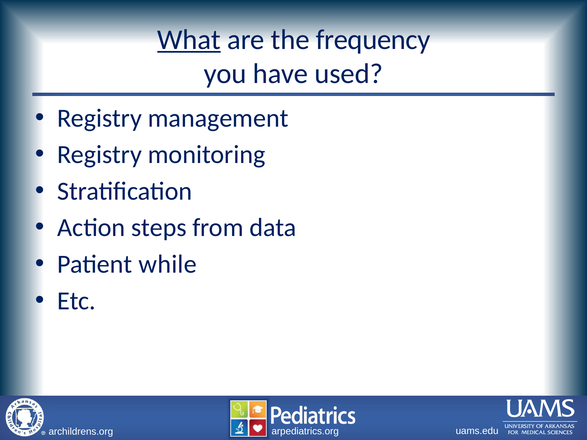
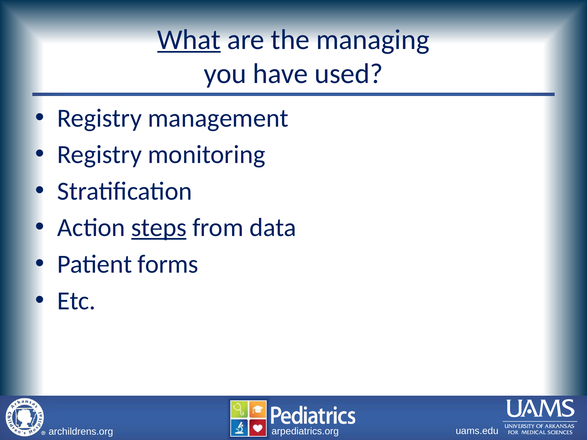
frequency: frequency -> managing
steps underline: none -> present
while: while -> forms
